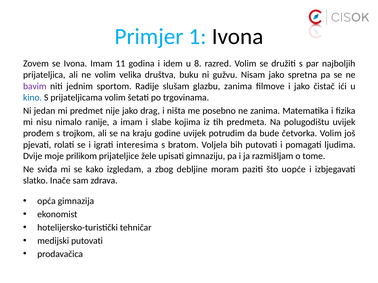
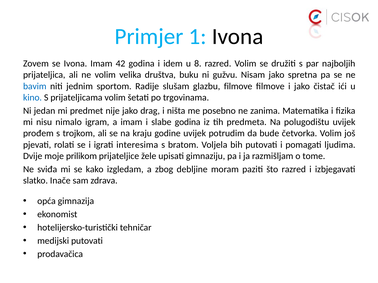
11: 11 -> 42
bavim colour: purple -> blue
glazbu zanima: zanima -> filmove
ranije: ranije -> igram
slabe kojima: kojima -> godina
što uopće: uopće -> razred
